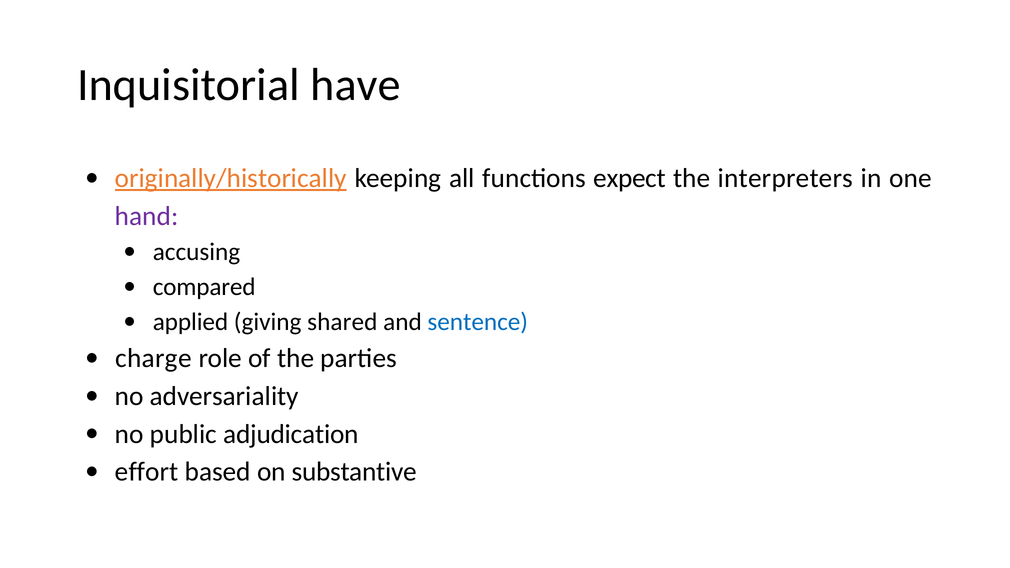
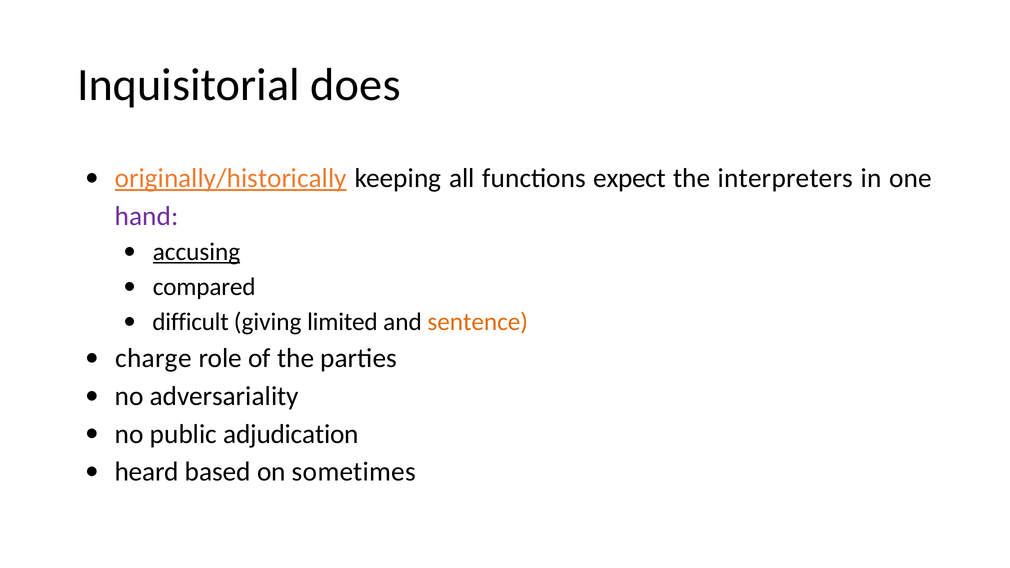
have: have -> does
accusing underline: none -> present
applied: applied -> difficult
shared: shared -> limited
sentence colour: blue -> orange
effort: effort -> heard
substantive: substantive -> sometimes
